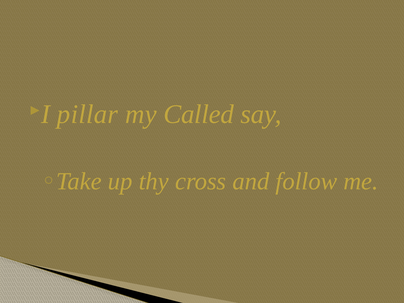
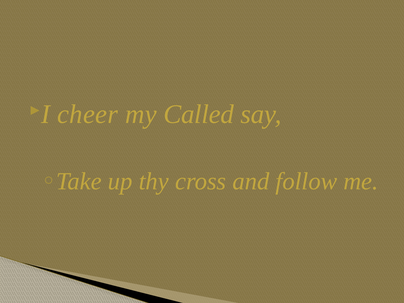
pillar: pillar -> cheer
